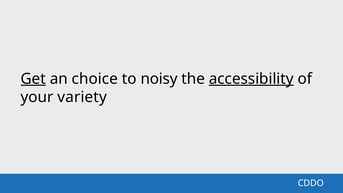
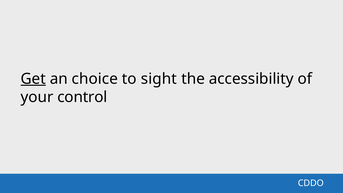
noisy: noisy -> sight
accessibility underline: present -> none
variety: variety -> control
